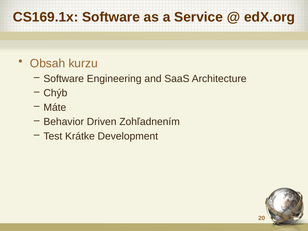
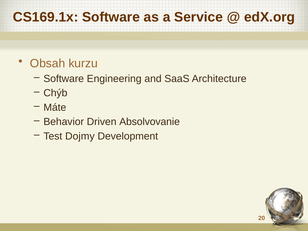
Zohľadnením: Zohľadnením -> Absolvovanie
Krátke: Krátke -> Dojmy
